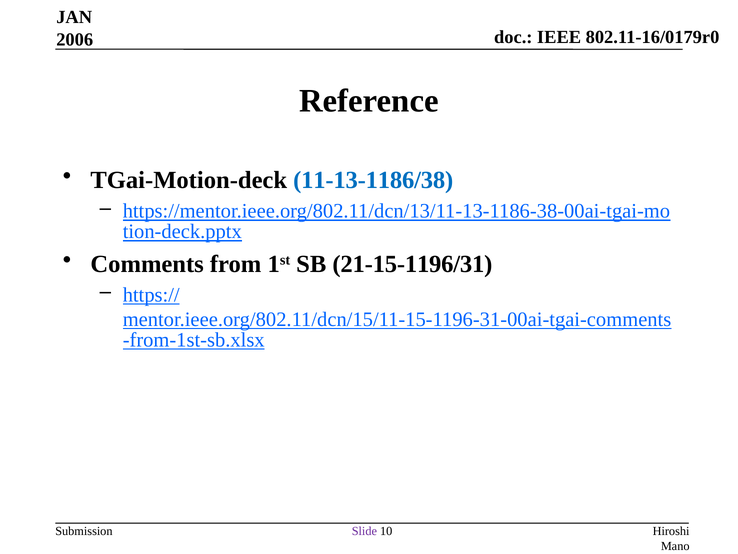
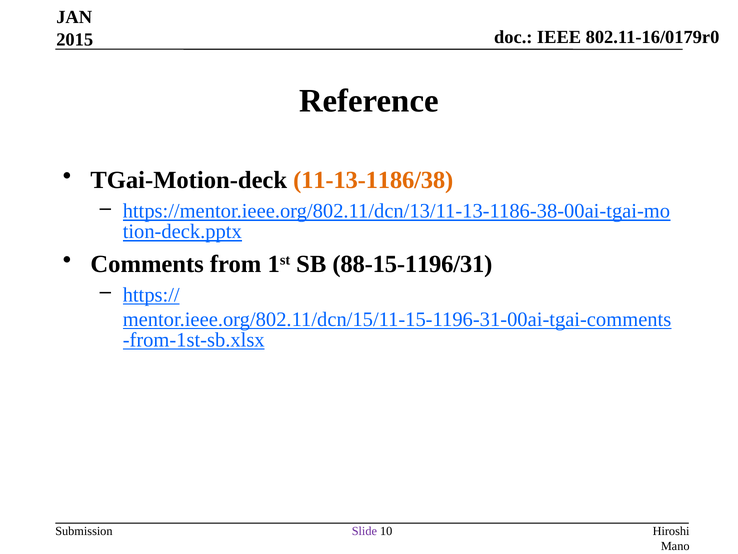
2006: 2006 -> 2015
11-13-1186/38 colour: blue -> orange
21-15-1196/31: 21-15-1196/31 -> 88-15-1196/31
